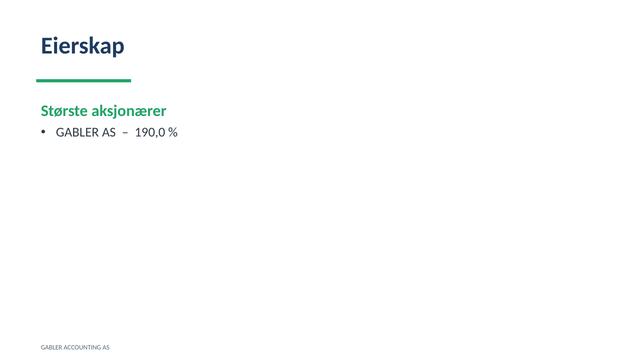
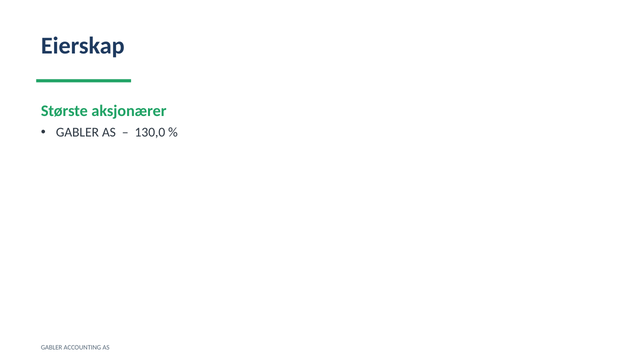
190,0: 190,0 -> 130,0
